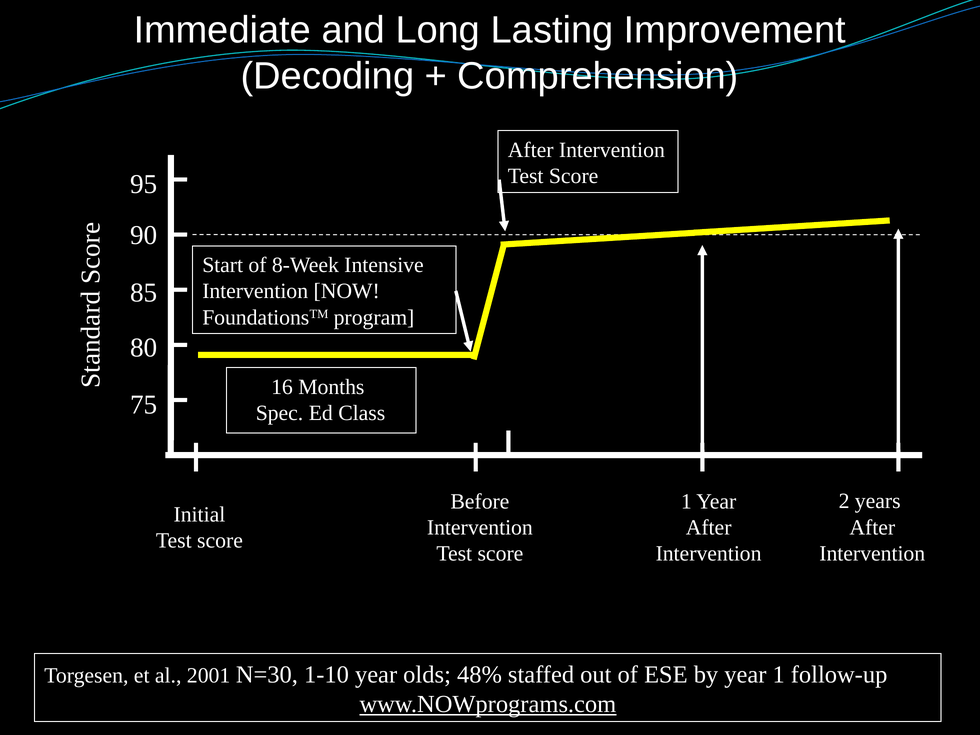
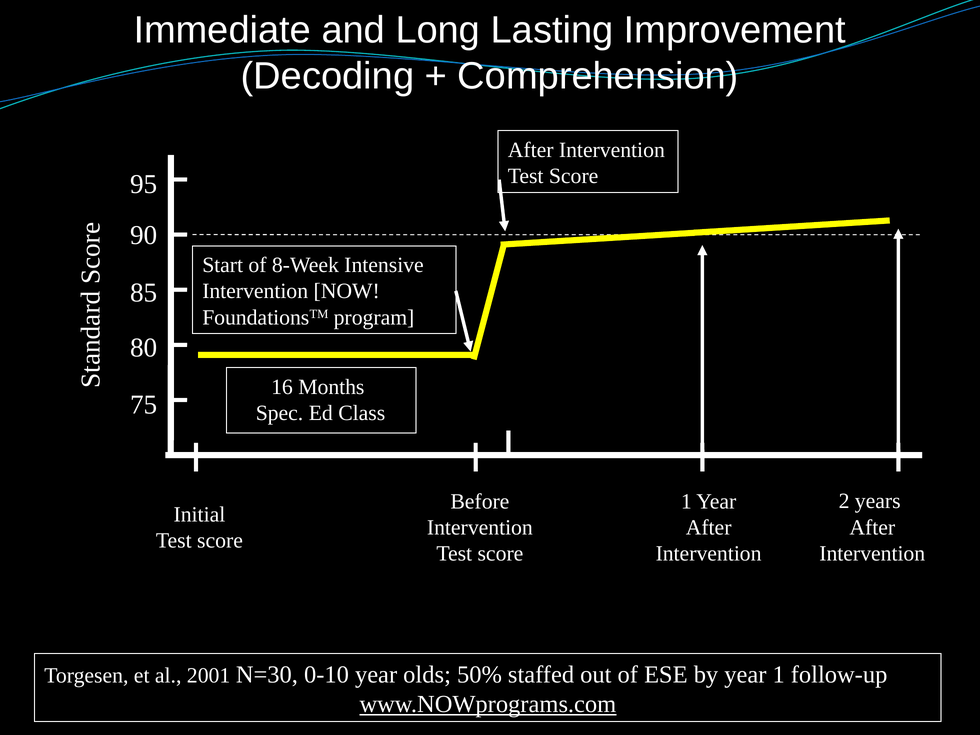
1-10: 1-10 -> 0-10
48%: 48% -> 50%
